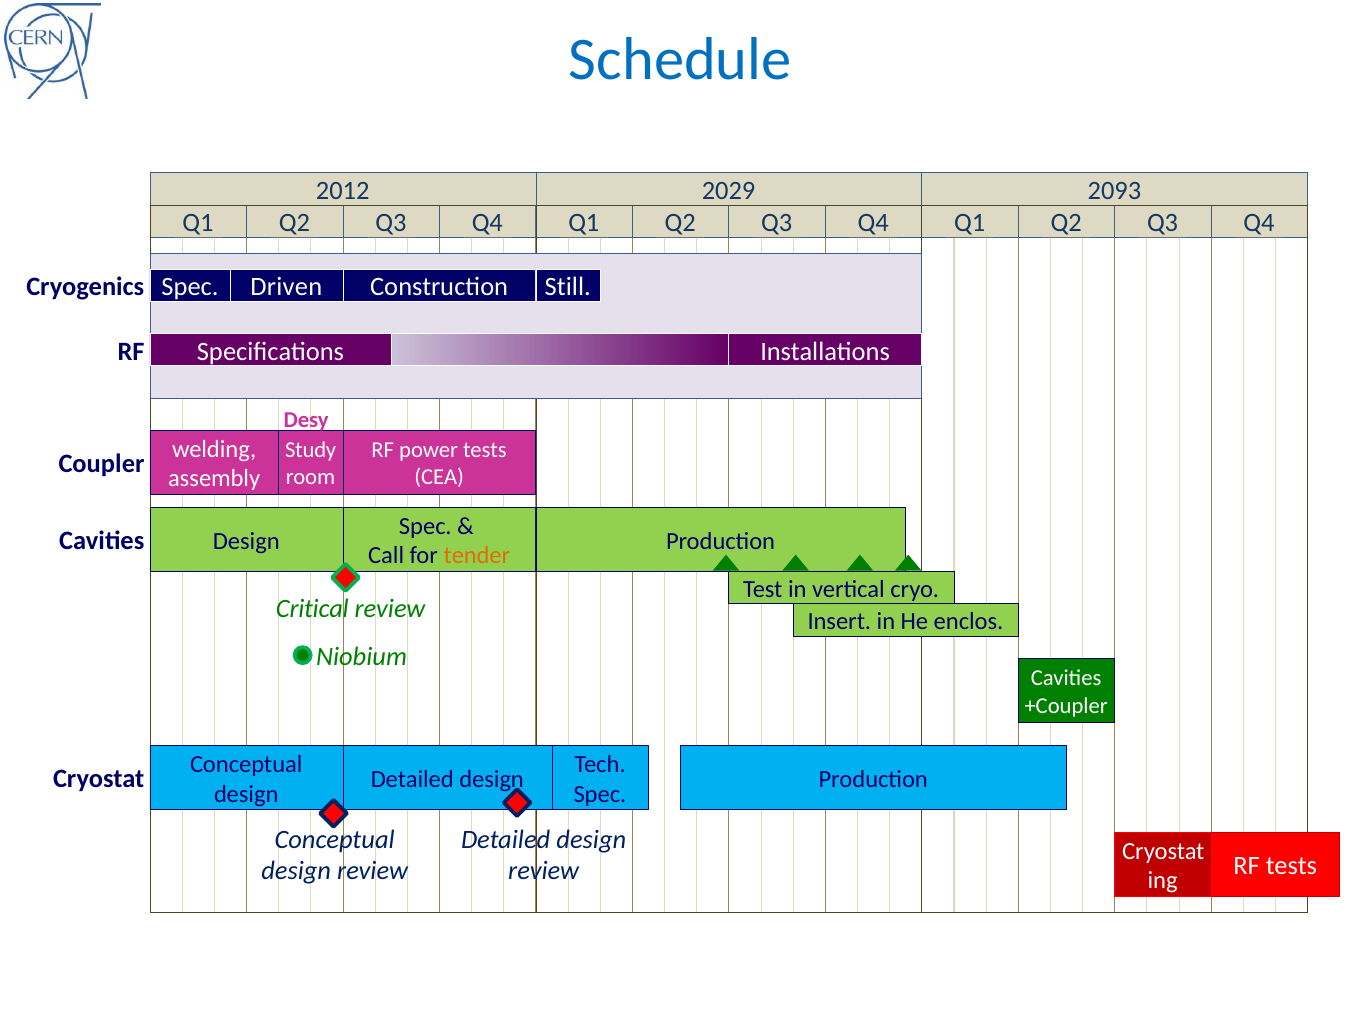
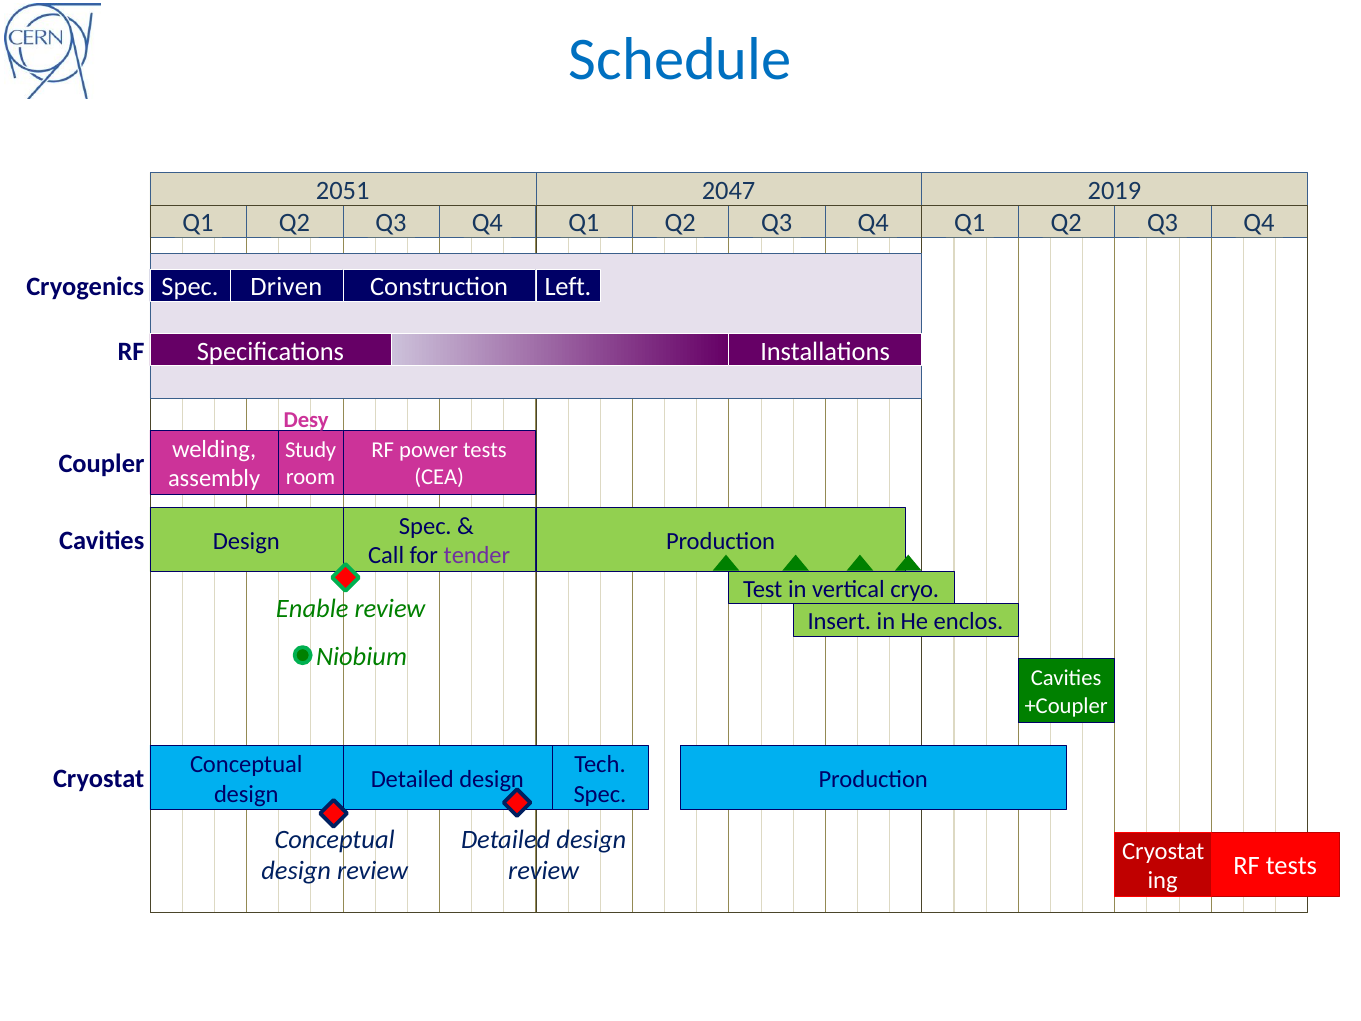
2012: 2012 -> 2051
2029: 2029 -> 2047
2093: 2093 -> 2019
Still: Still -> Left
tender colour: orange -> purple
Critical: Critical -> Enable
